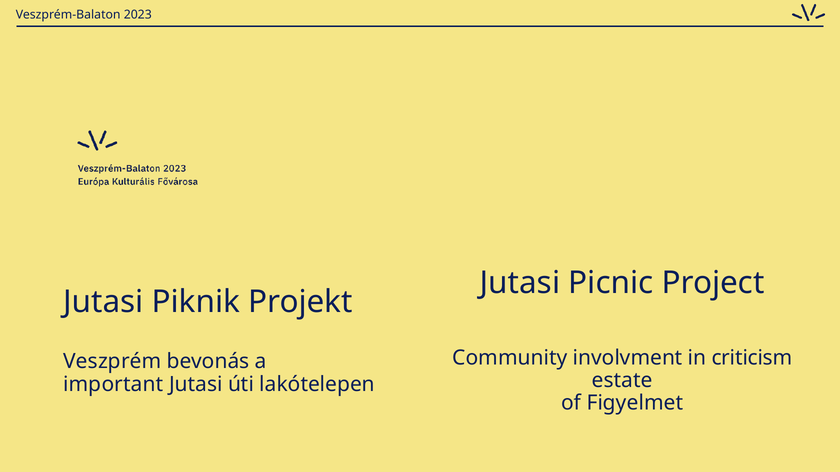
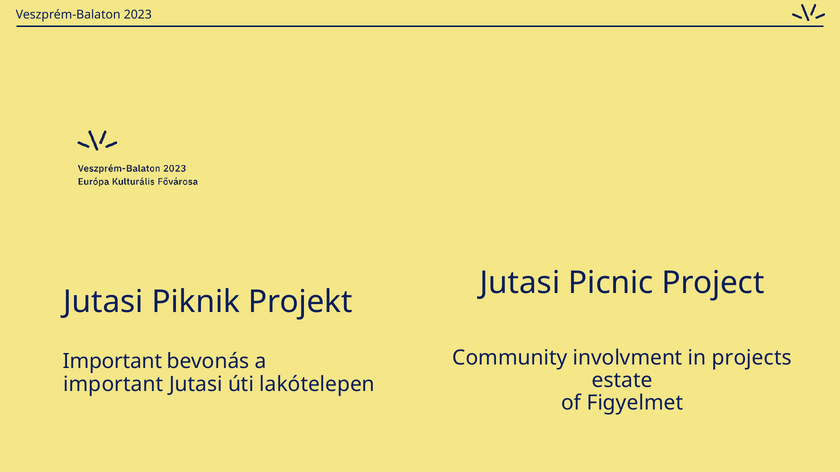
criticism: criticism -> projects
Veszprém at (112, 362): Veszprém -> Important
